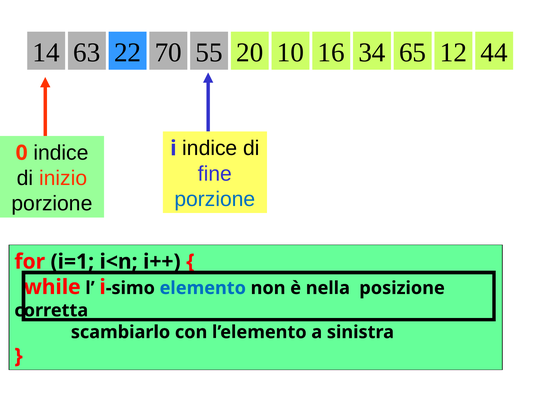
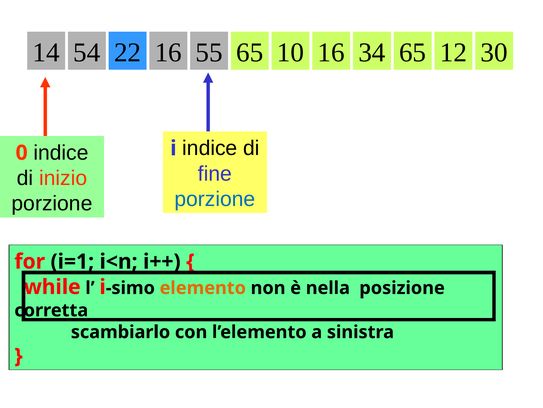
63: 63 -> 54
22 70: 70 -> 16
55 20: 20 -> 65
44: 44 -> 30
elemento colour: blue -> orange
